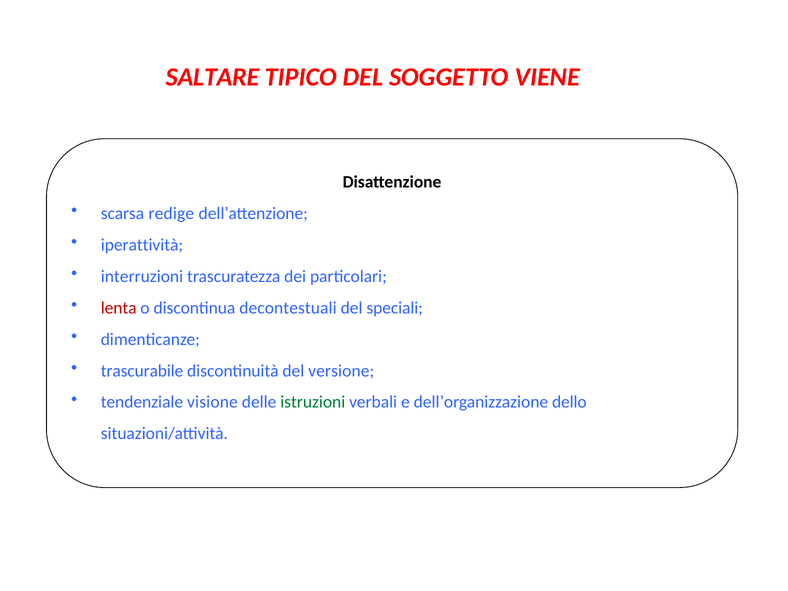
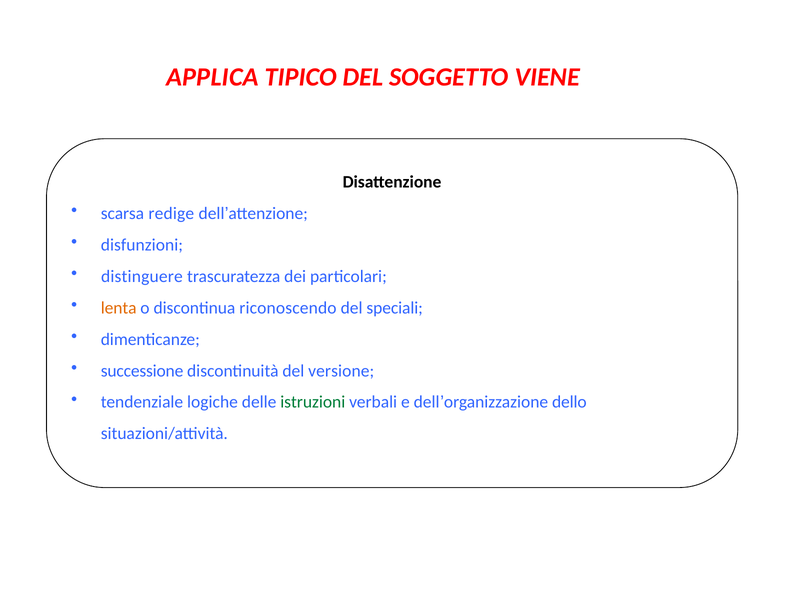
SALTARE: SALTARE -> APPLICA
iperattività: iperattività -> disfunzioni
interruzioni: interruzioni -> distinguere
lenta colour: red -> orange
decontestuali: decontestuali -> riconoscendo
trascurabile: trascurabile -> successione
visione: visione -> logiche
